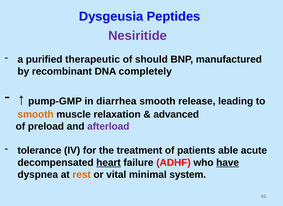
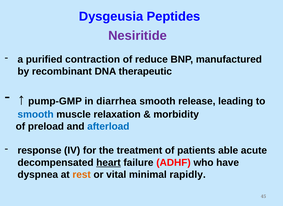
therapeutic: therapeutic -> contraction
should: should -> reduce
completely: completely -> therapeutic
smooth at (36, 114) colour: orange -> blue
advanced: advanced -> morbidity
afterload colour: purple -> blue
tolerance: tolerance -> response
have underline: present -> none
system: system -> rapidly
